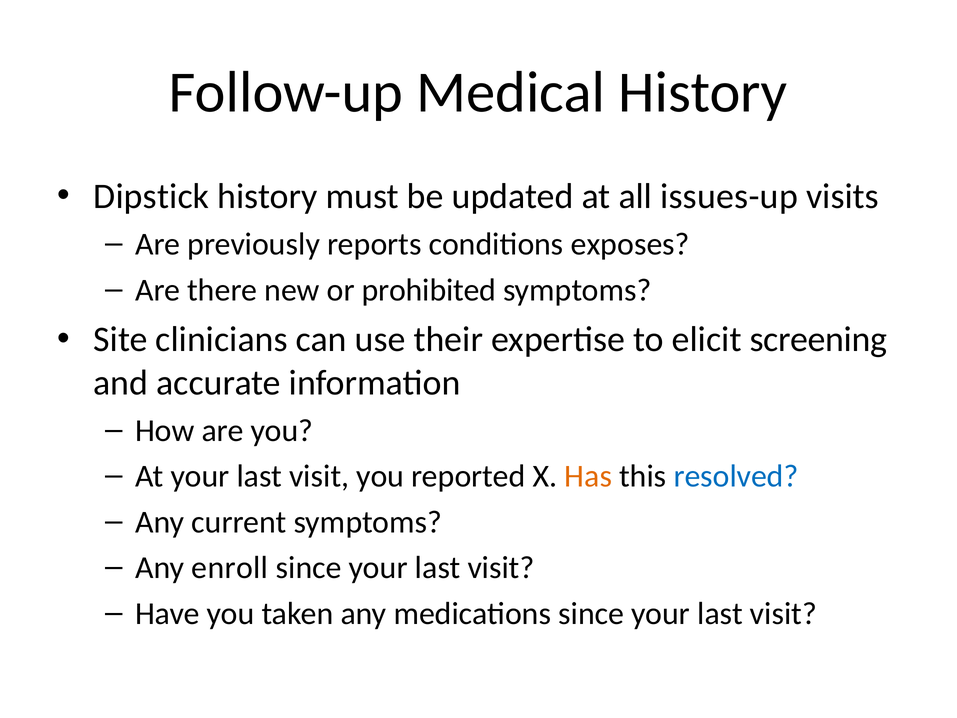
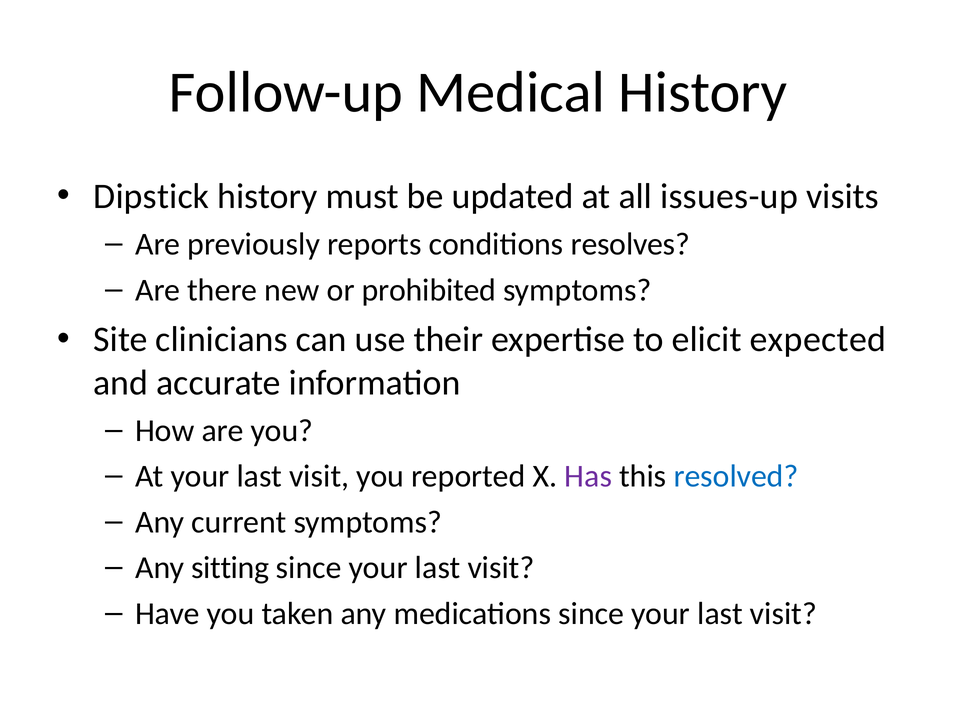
exposes: exposes -> resolves
screening: screening -> expected
Has colour: orange -> purple
enroll: enroll -> sitting
